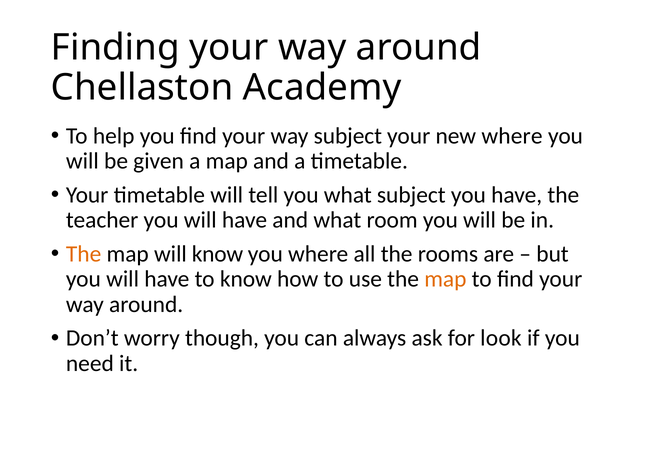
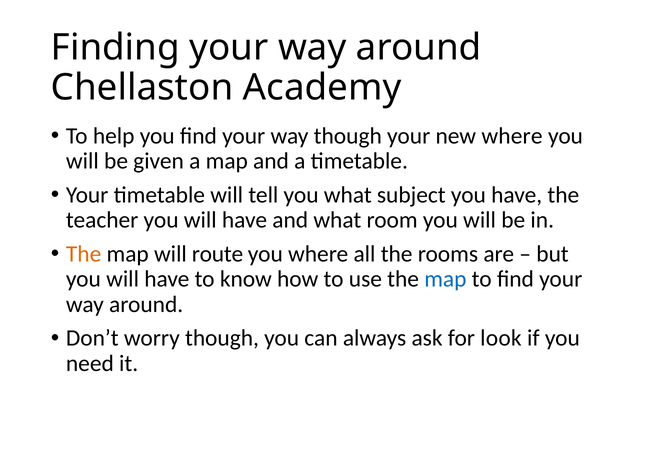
way subject: subject -> though
will know: know -> route
map at (445, 279) colour: orange -> blue
